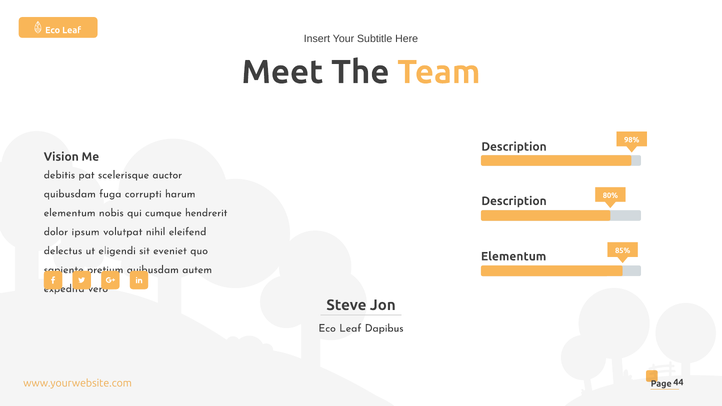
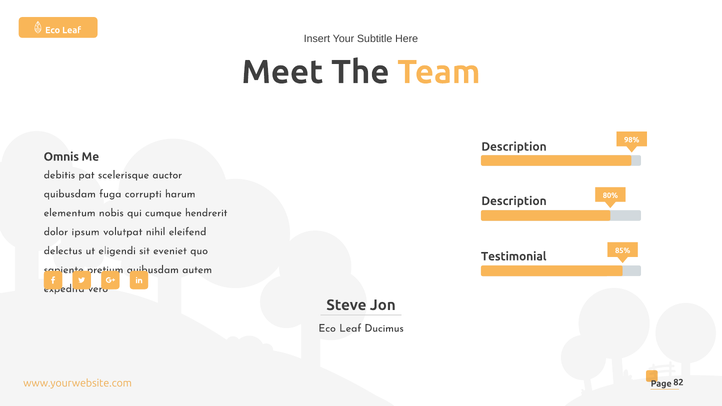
Vision: Vision -> Omnis
Elementum at (514, 256): Elementum -> Testimonial
Dapibus: Dapibus -> Ducimus
44: 44 -> 82
